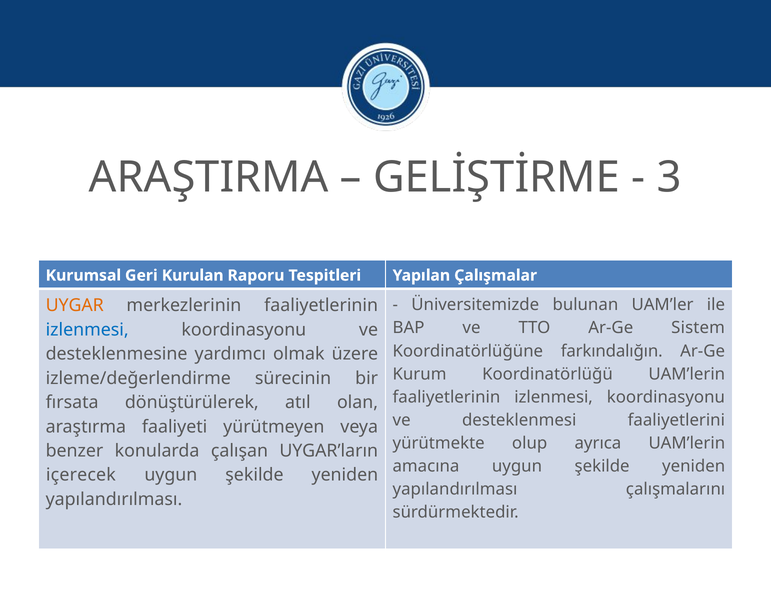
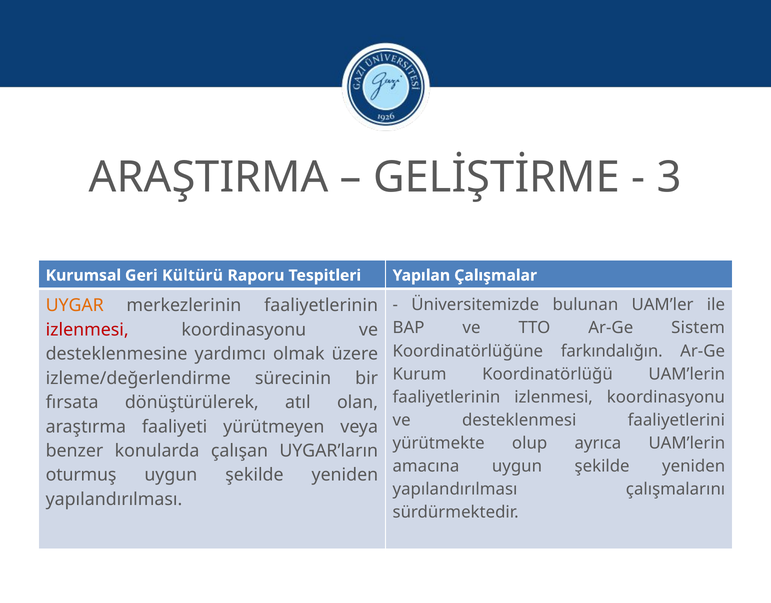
Kurulan: Kurulan -> Kültürü
izlenmesi at (87, 330) colour: blue -> red
içerecek: içerecek -> oturmuş
